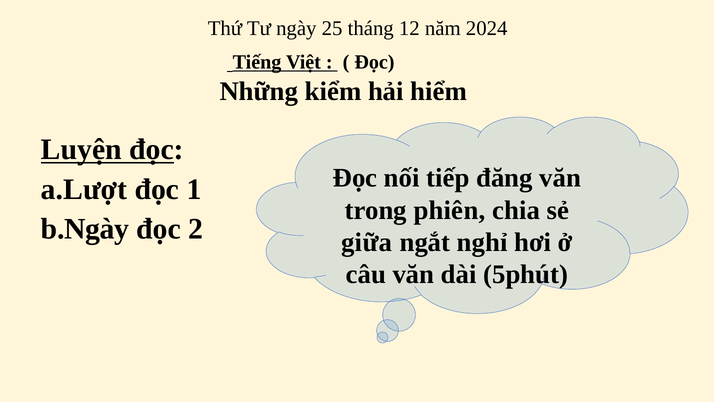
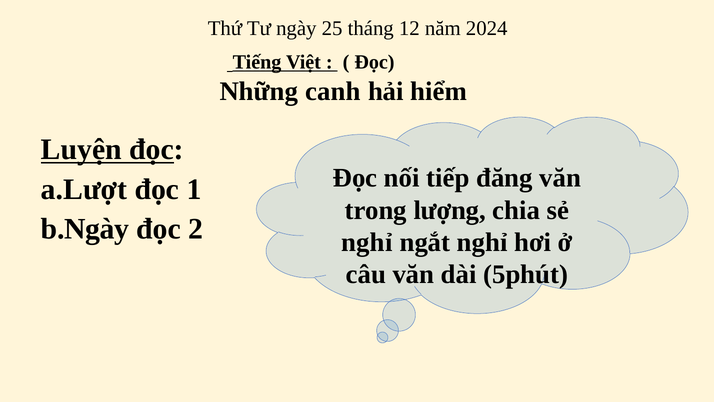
kiểm: kiểm -> canh
phiên: phiên -> lượng
giữa at (367, 242): giữa -> nghỉ
